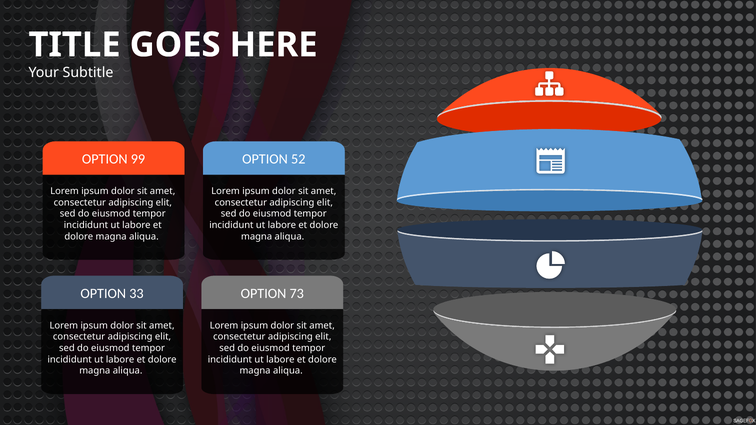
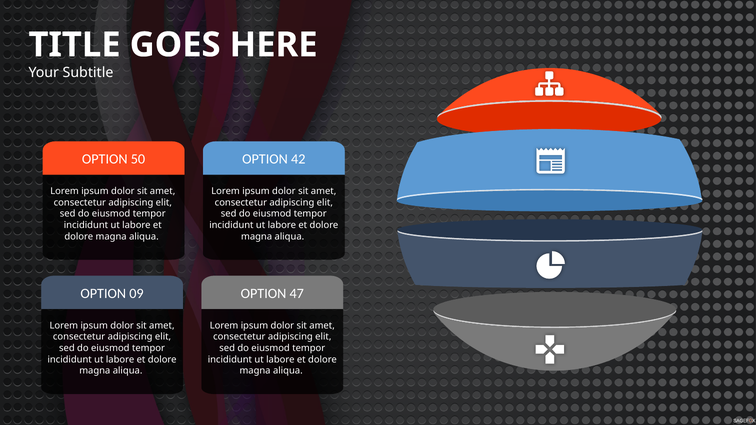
99: 99 -> 50
52: 52 -> 42
33: 33 -> 09
73: 73 -> 47
